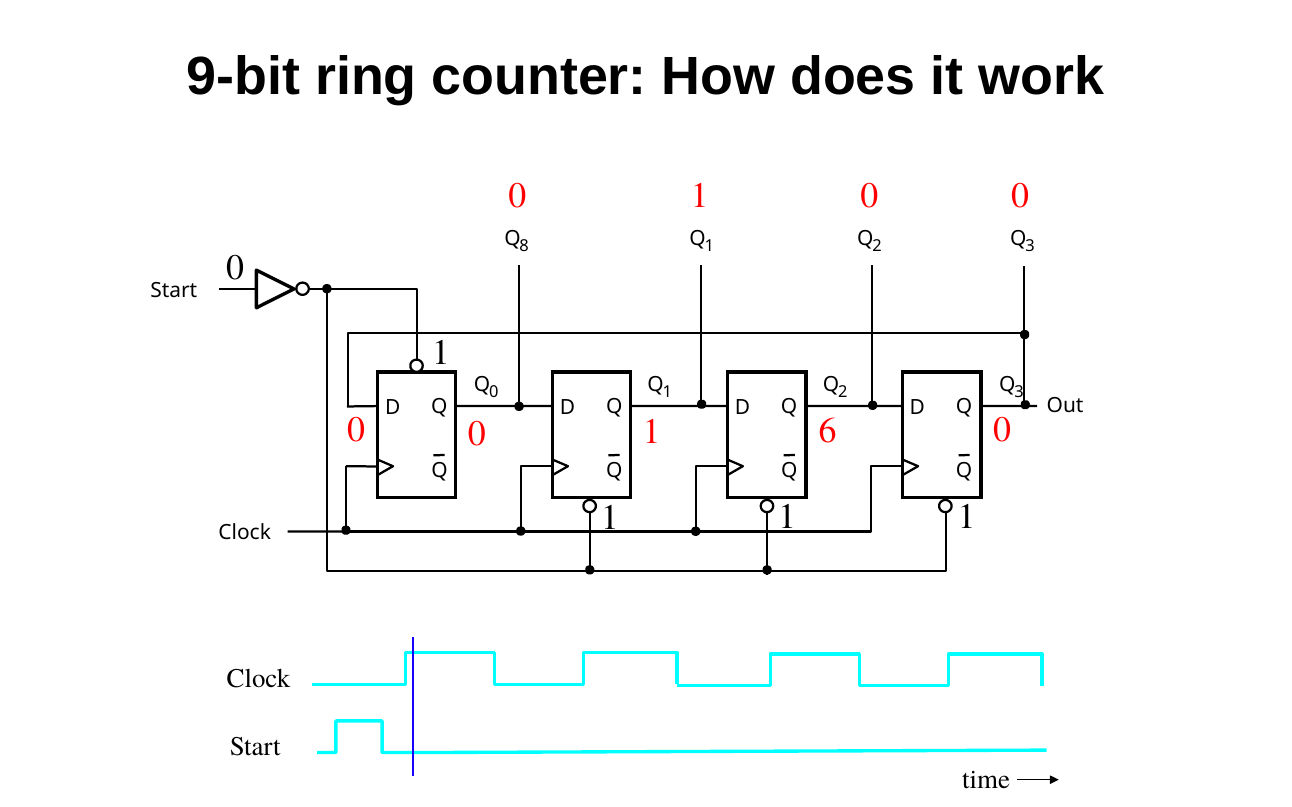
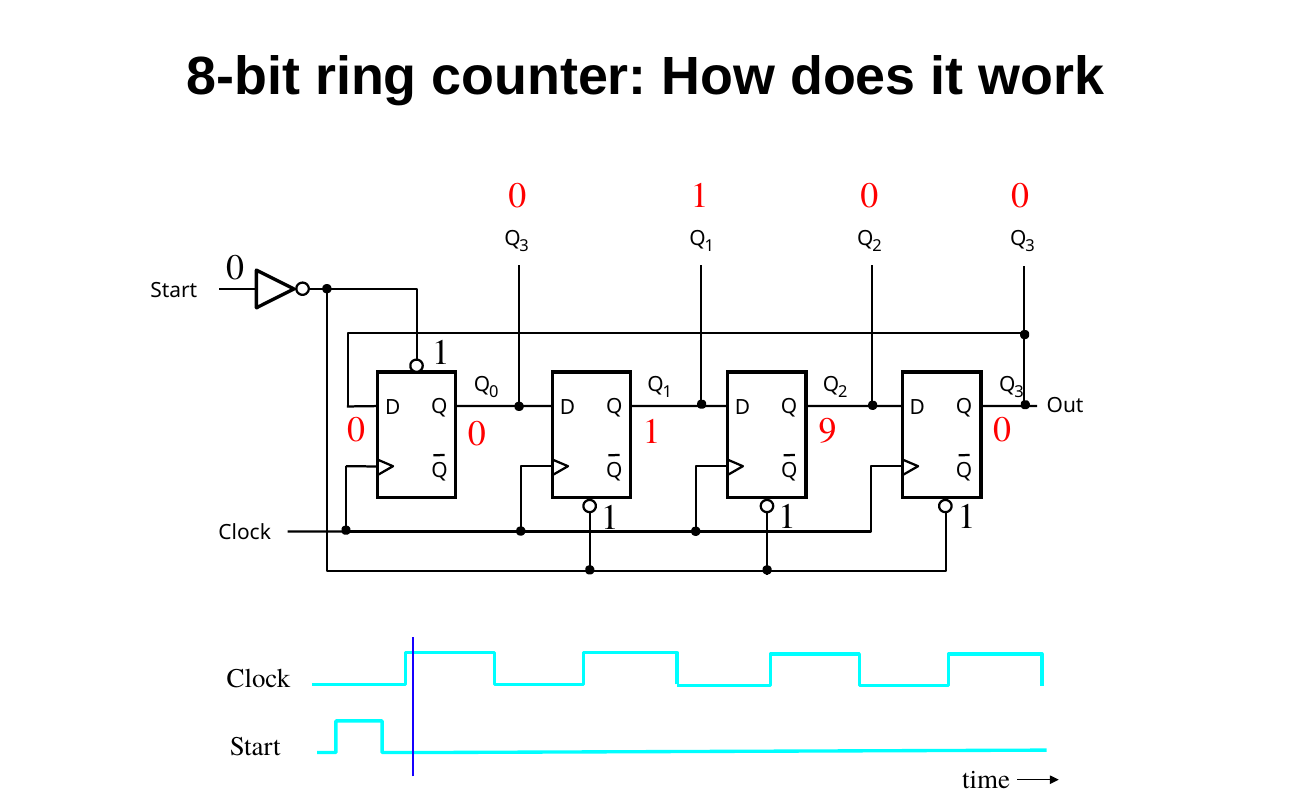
9-bit: 9-bit -> 8-bit
8 at (524, 246): 8 -> 3
6: 6 -> 9
